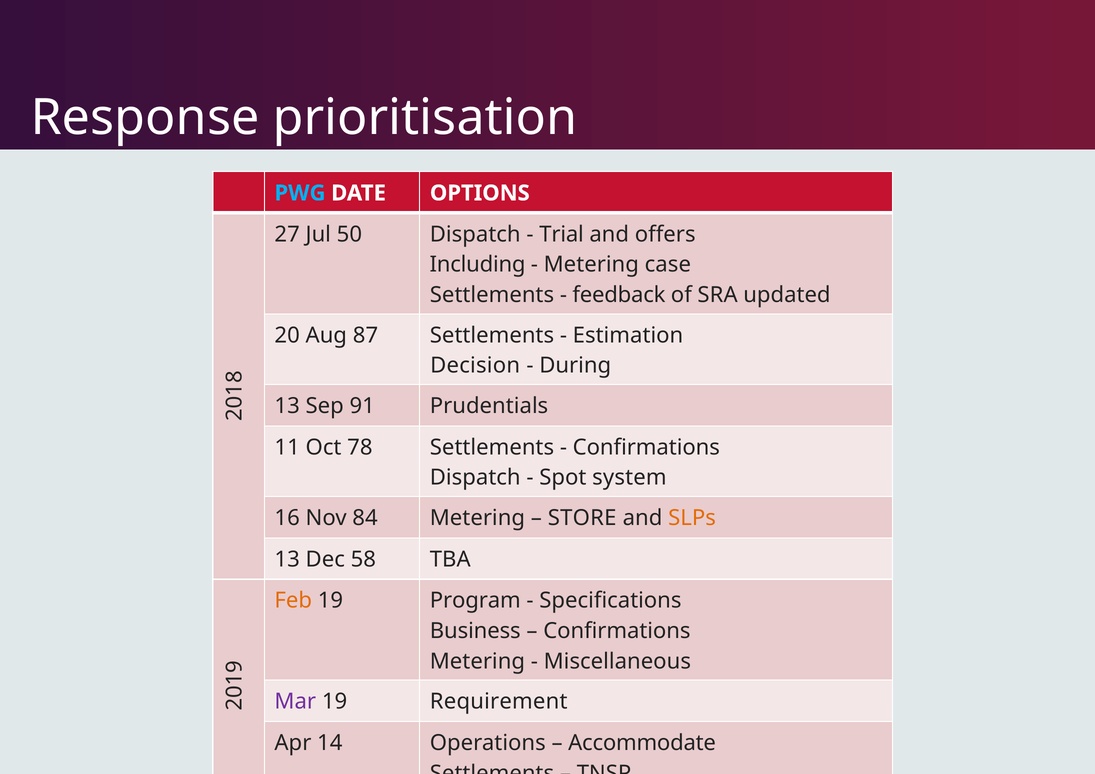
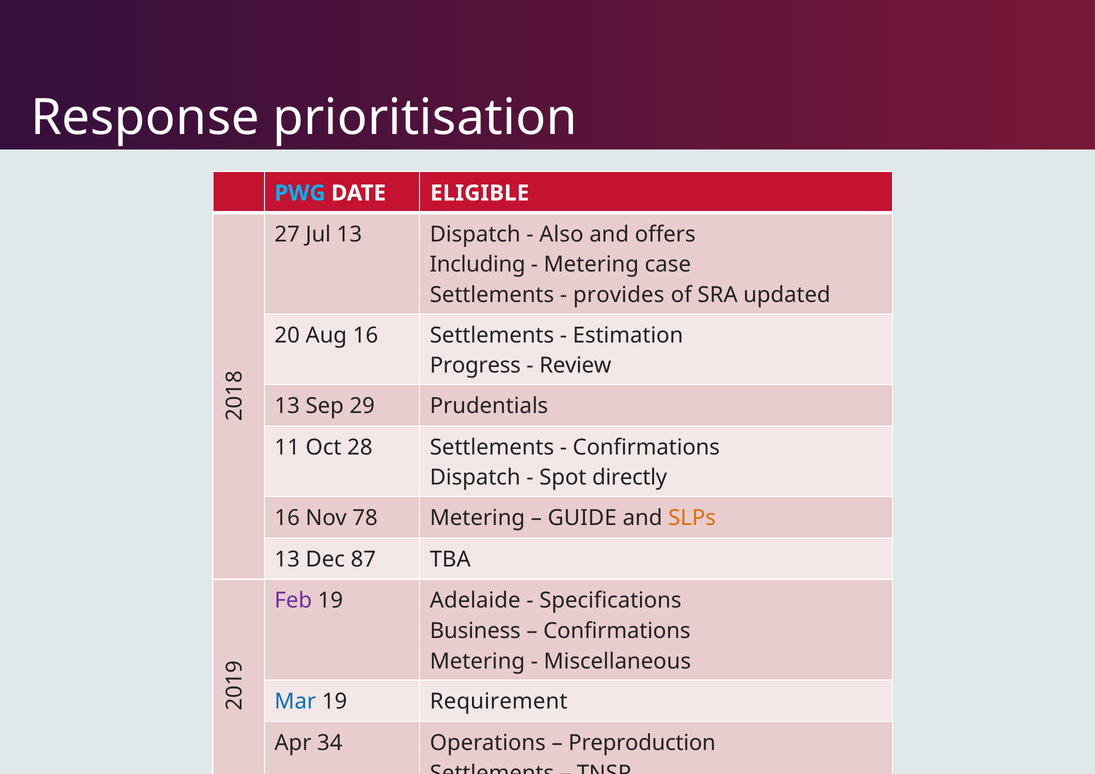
OPTIONS: OPTIONS -> ELIGIBLE
Jul 50: 50 -> 13
Trial: Trial -> Also
feedback: feedback -> provides
Aug 87: 87 -> 16
Decision: Decision -> Progress
During: During -> Review
91: 91 -> 29
78: 78 -> 28
system: system -> directly
84: 84 -> 78
STORE: STORE -> GUIDE
58: 58 -> 87
Feb colour: orange -> purple
Program: Program -> Adelaide
Mar colour: purple -> blue
14: 14 -> 34
Accommodate: Accommodate -> Preproduction
